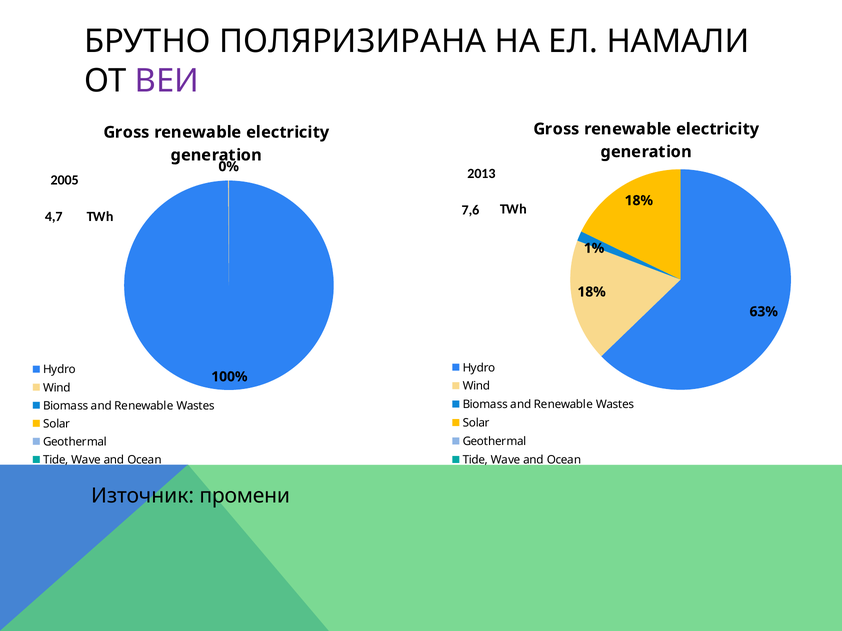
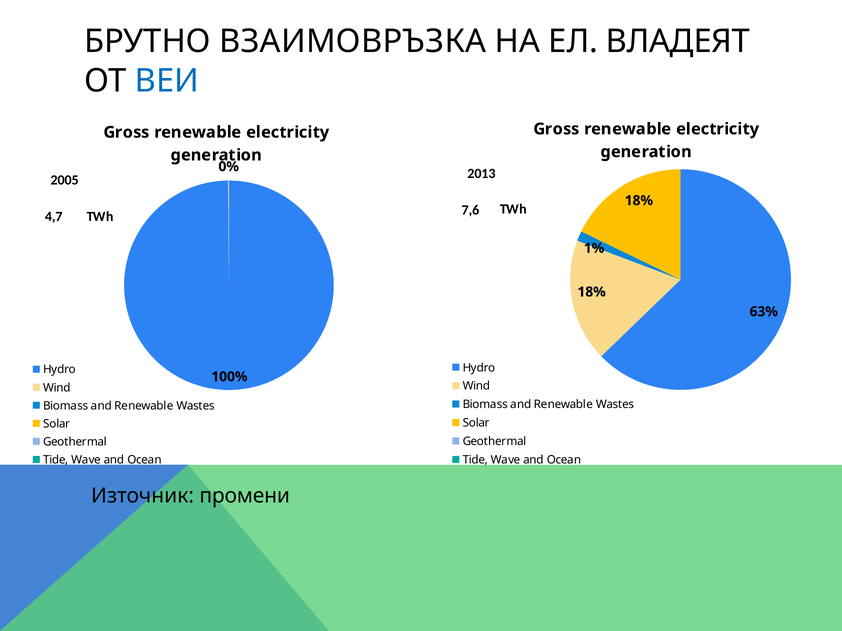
ПОЛЯРИЗИРАНА: ПОЛЯРИЗИРАНА -> ВЗАИМОВРЪЗКА
НАМАЛИ: НАМАЛИ -> ВЛАДЕЯТ
ВЕИ colour: purple -> blue
